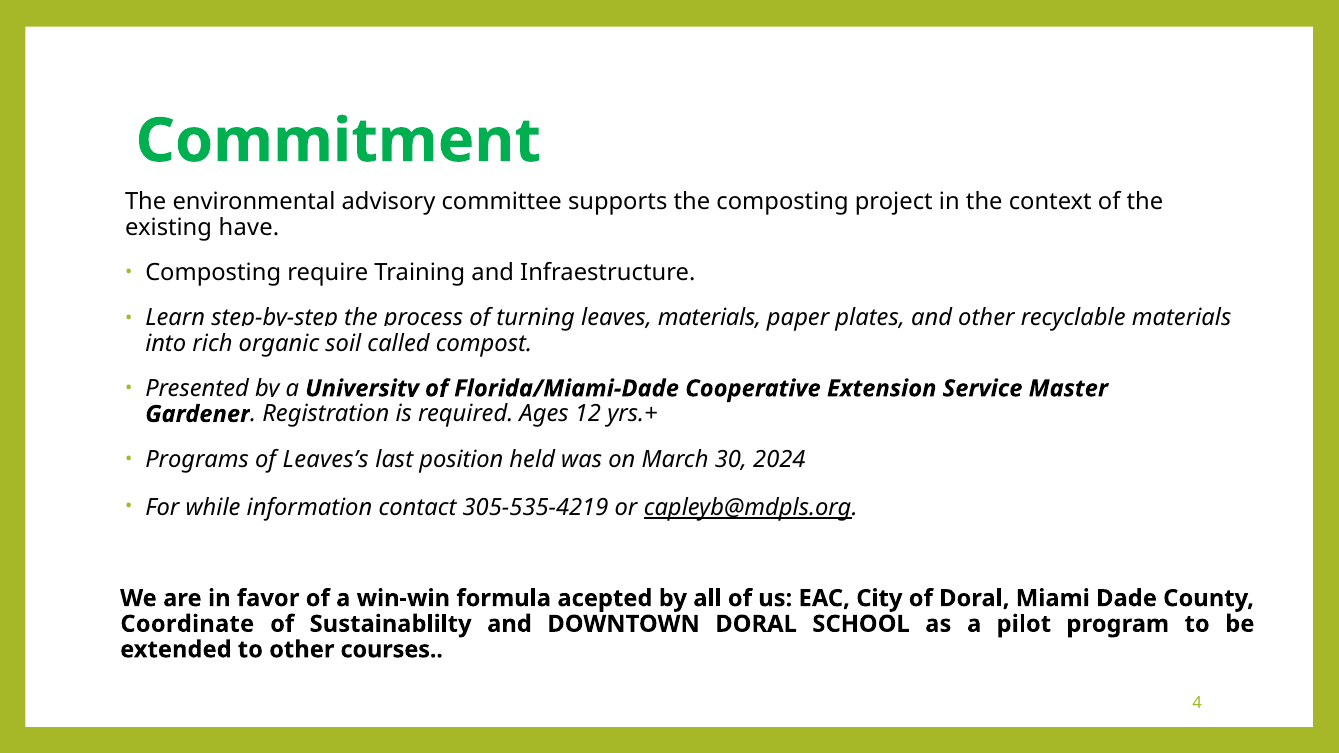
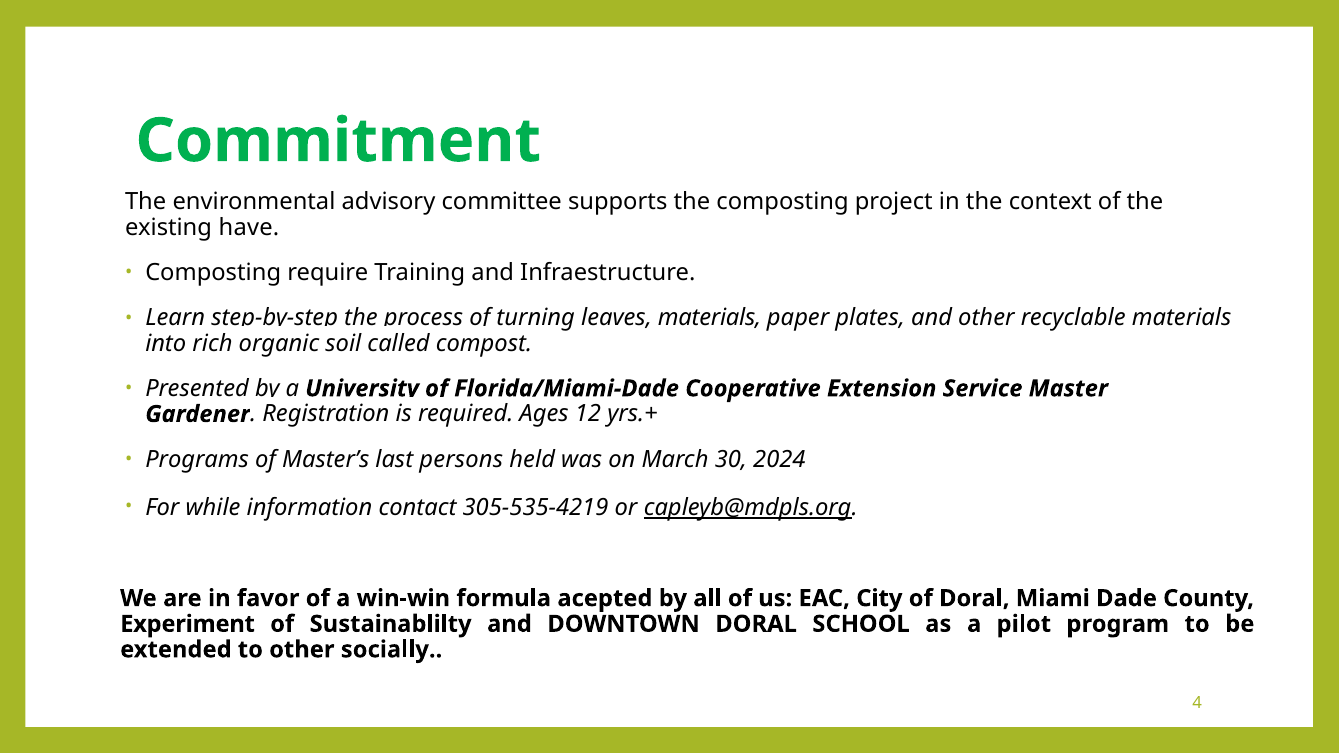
Leaves’s: Leaves’s -> Master’s
position: position -> persons
Coordinate: Coordinate -> Experiment
courses: courses -> socially
